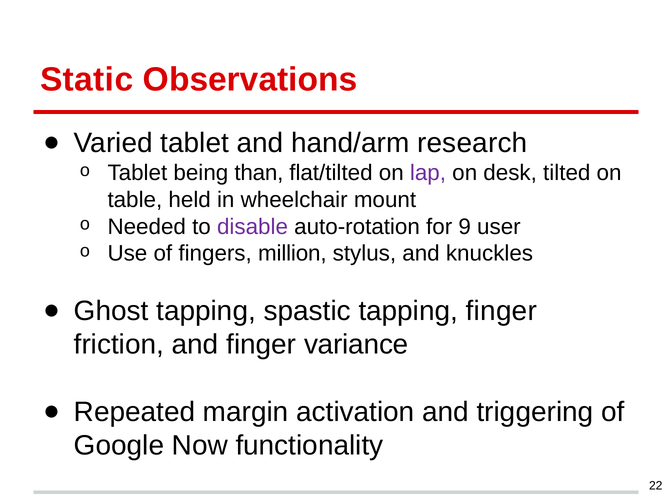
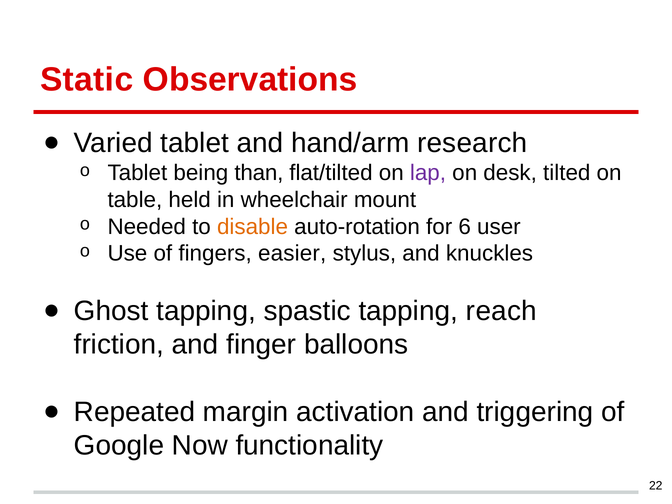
disable colour: purple -> orange
9: 9 -> 6
million: million -> easier
tapping finger: finger -> reach
variance: variance -> balloons
